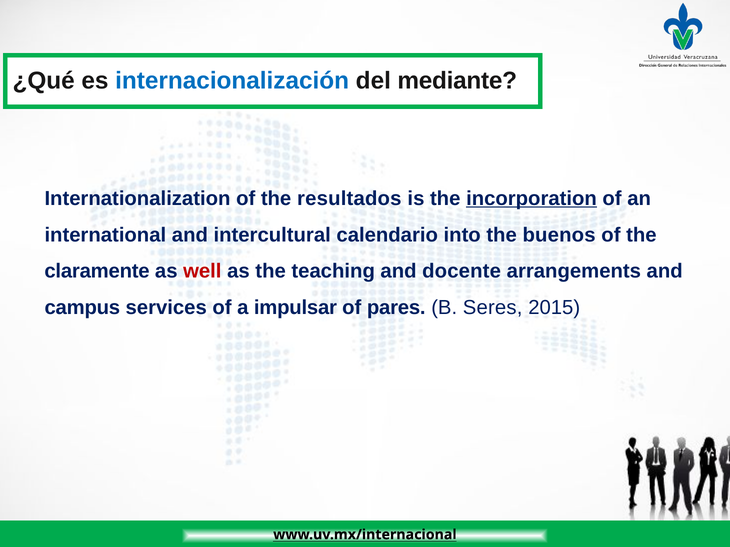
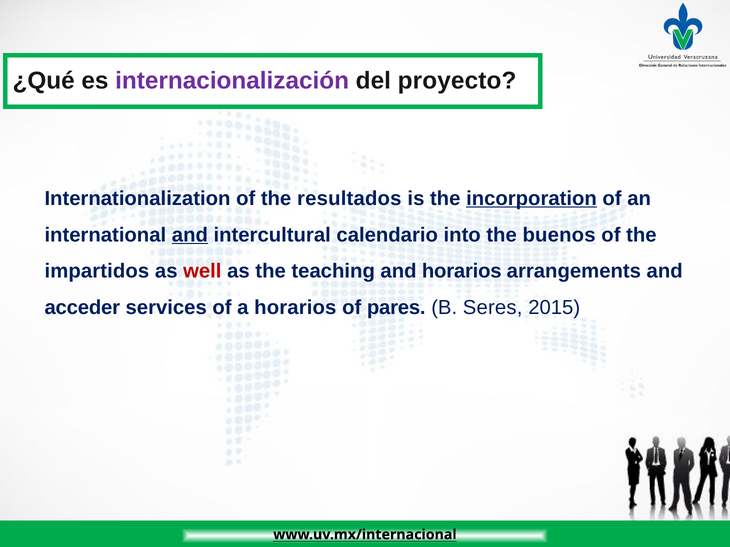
internacionalización colour: blue -> purple
mediante: mediante -> proyecto
and at (190, 235) underline: none -> present
claramente: claramente -> impartidos
and docente: docente -> horarios
campus: campus -> acceder
a impulsar: impulsar -> horarios
